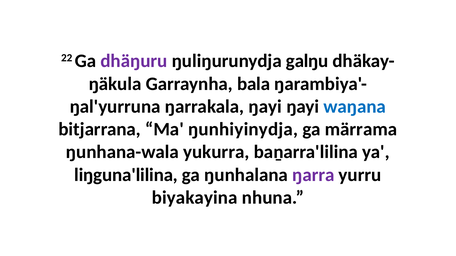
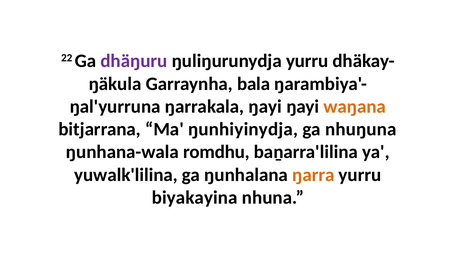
ŋuliŋurunydja galŋu: galŋu -> yurru
waŋana colour: blue -> orange
märrama: märrama -> nhuŋuna
yukurra: yukurra -> romdhu
liŋguna'lilina: liŋguna'lilina -> yuwalk'lilina
ŋarra colour: purple -> orange
